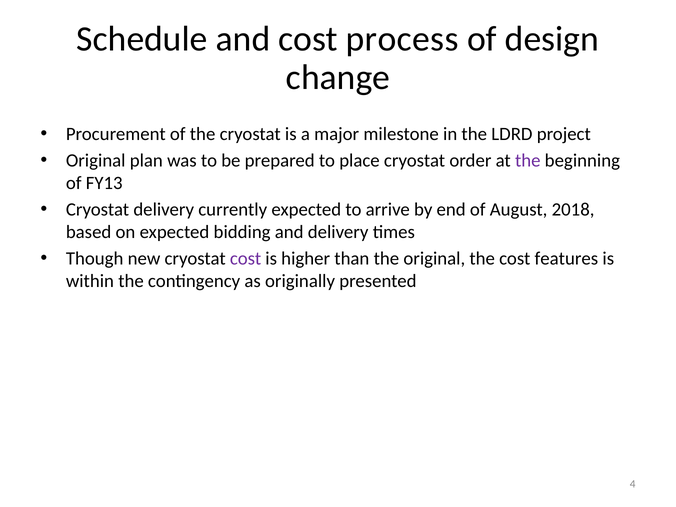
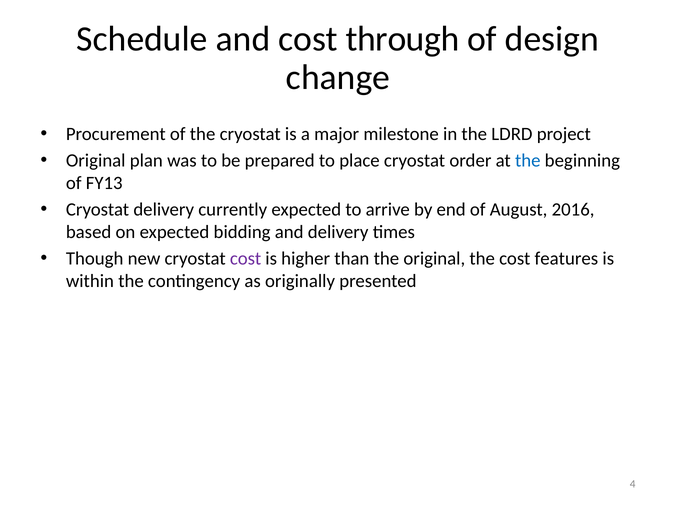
process: process -> through
the at (528, 161) colour: purple -> blue
2018: 2018 -> 2016
